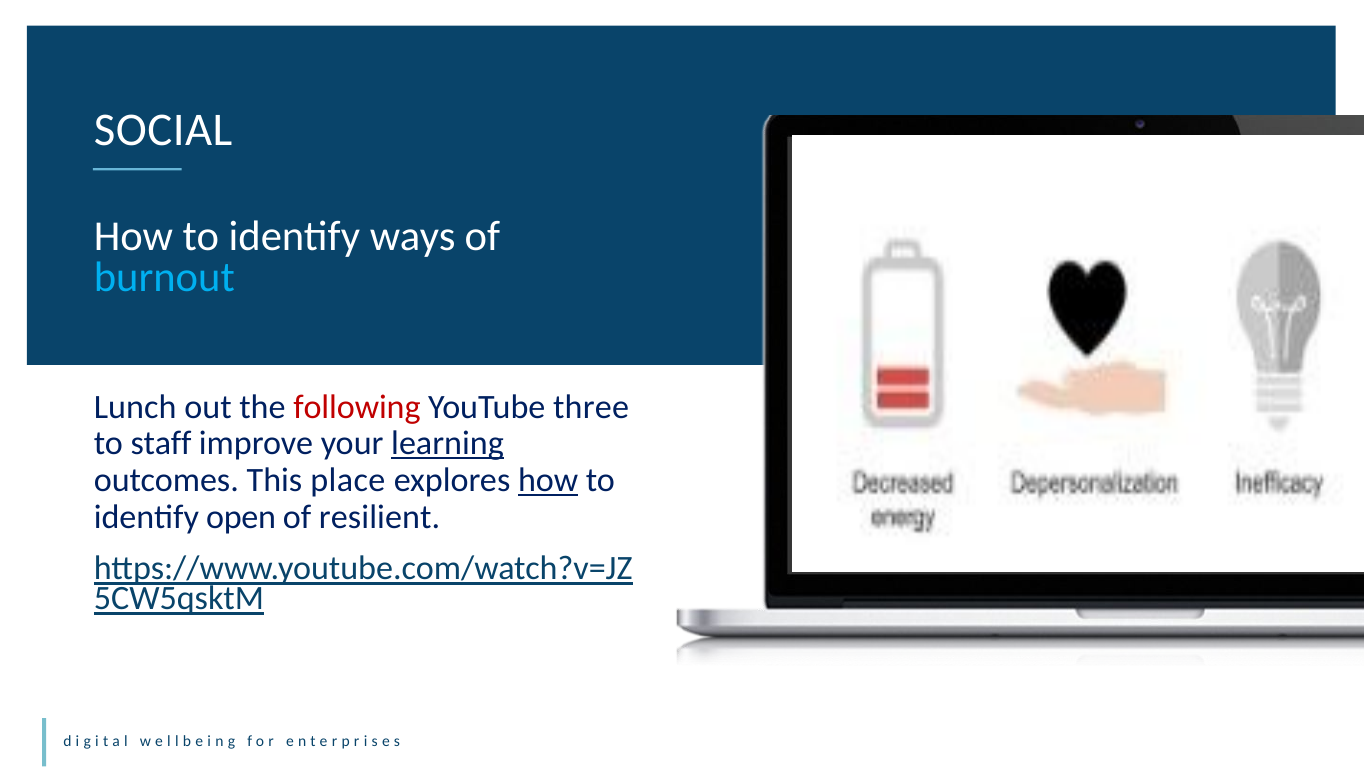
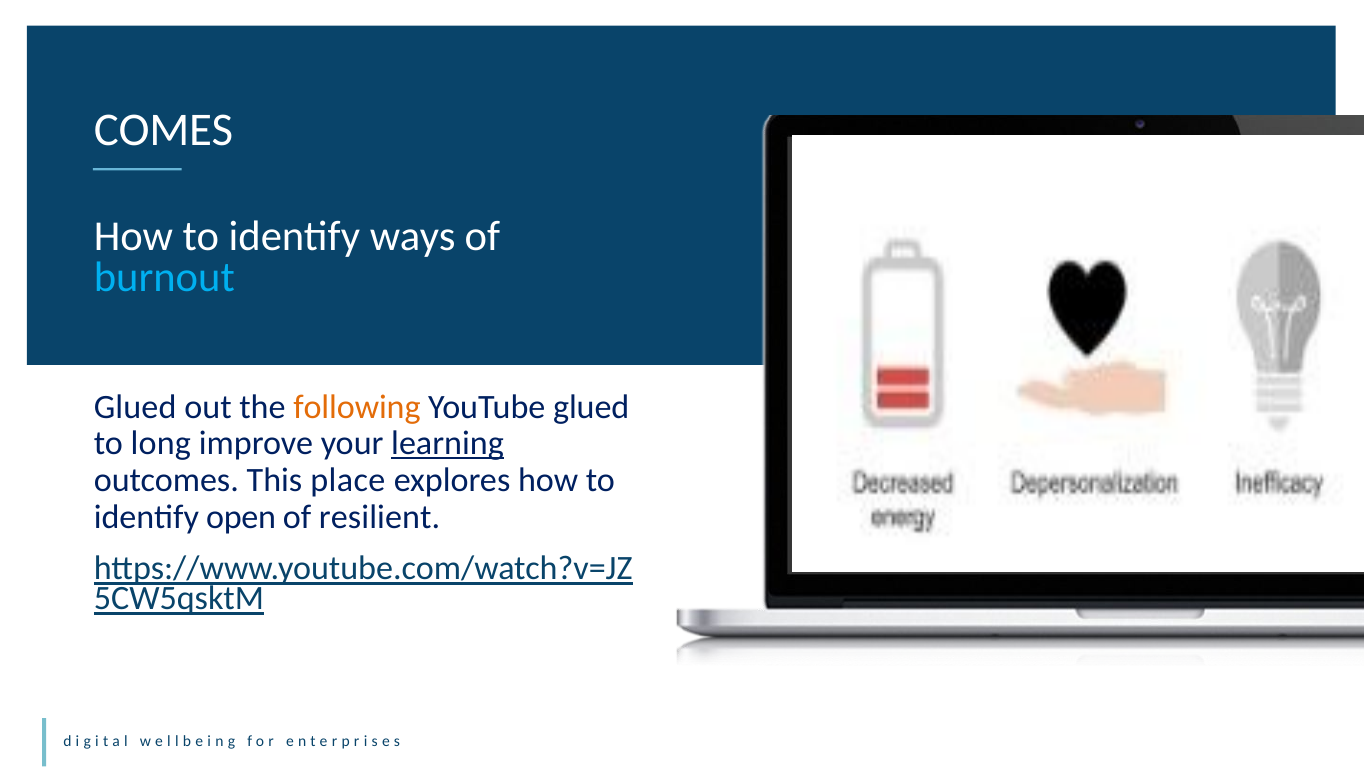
SOCIAL: SOCIAL -> COMES
Lunch at (135, 407): Lunch -> Glued
following colour: red -> orange
YouTube three: three -> glued
staff: staff -> long
how at (548, 481) underline: present -> none
